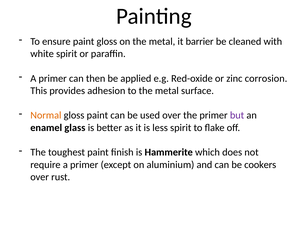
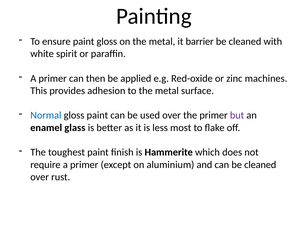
corrosion: corrosion -> machines
Normal colour: orange -> blue
less spirit: spirit -> most
can be cookers: cookers -> cleaned
